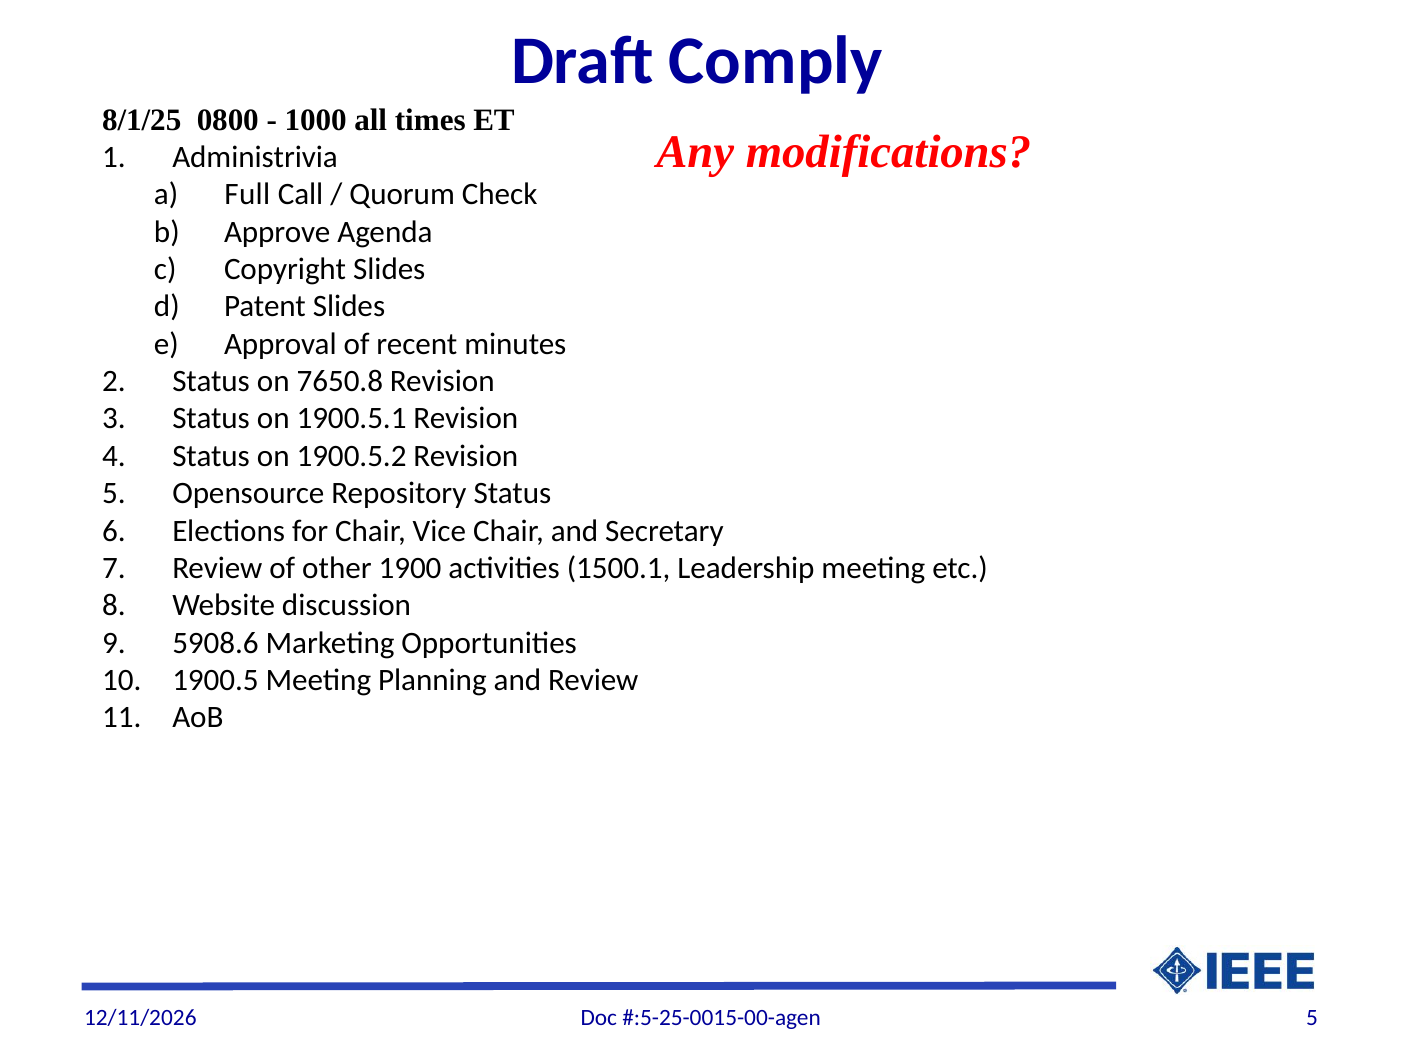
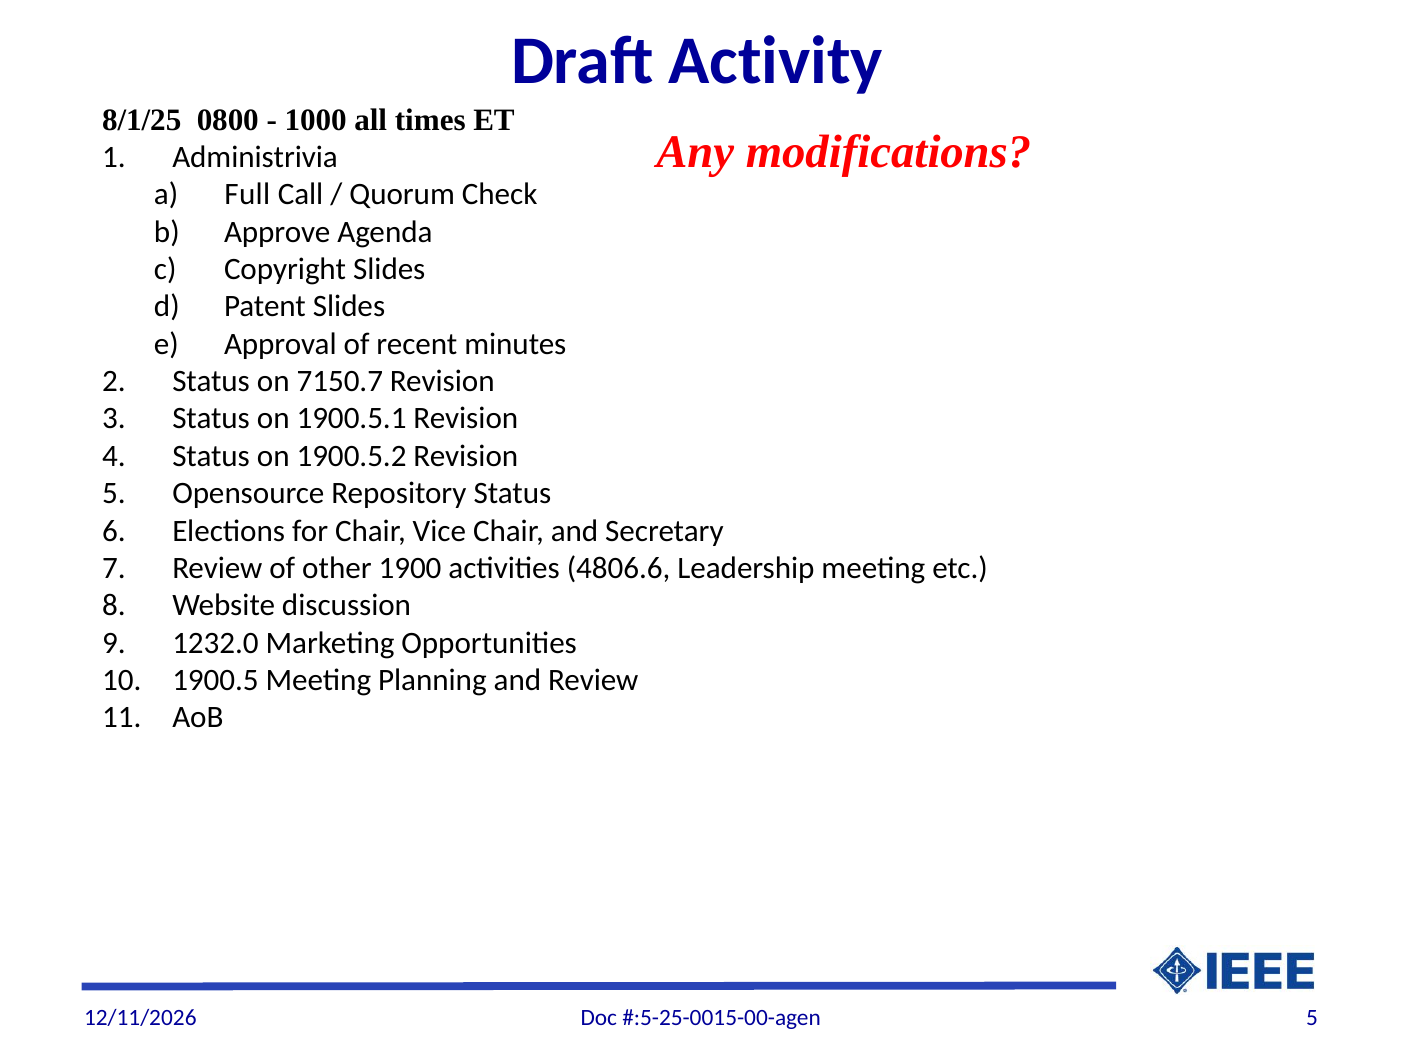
Comply: Comply -> Activity
7650.8: 7650.8 -> 7150.7
1500.1: 1500.1 -> 4806.6
5908.6: 5908.6 -> 1232.0
